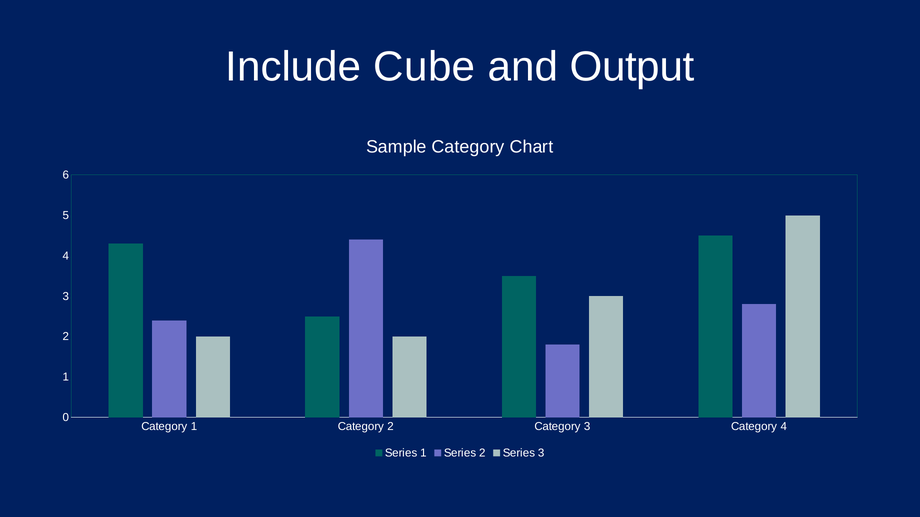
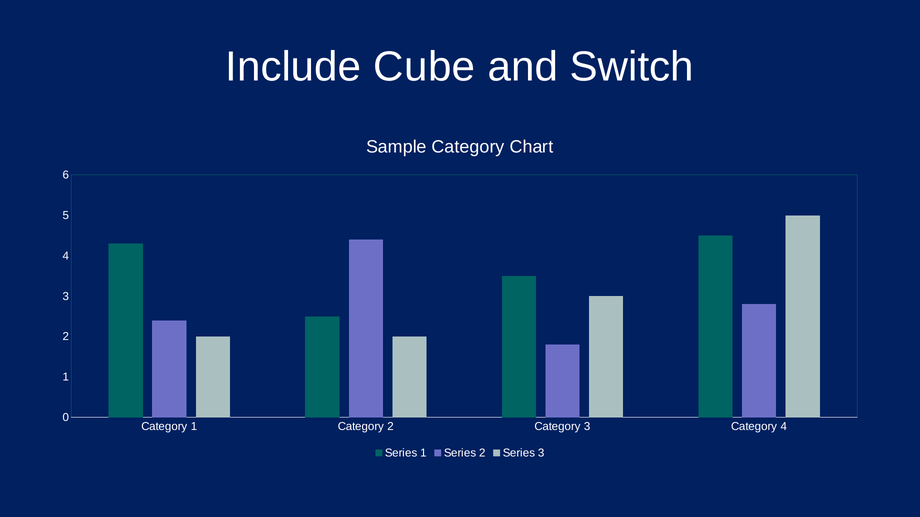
Output: Output -> Switch
